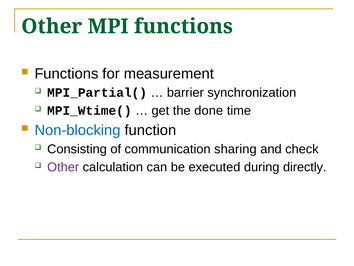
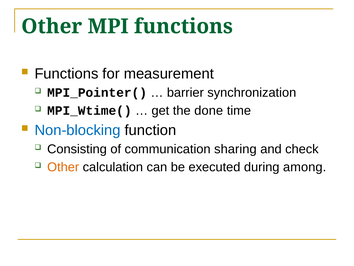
MPI_Partial(: MPI_Partial( -> MPI_Pointer(
Other at (63, 167) colour: purple -> orange
directly: directly -> among
